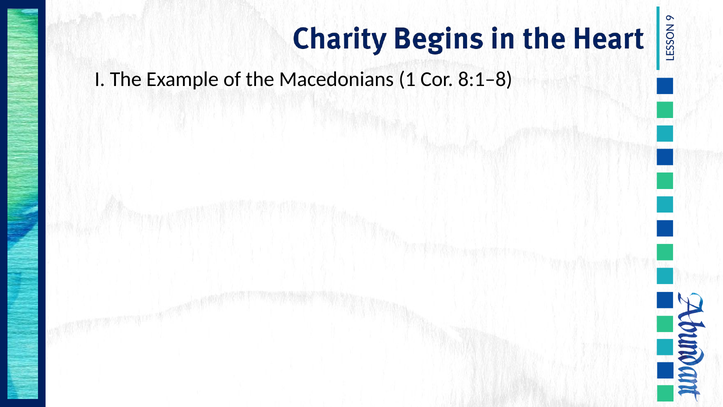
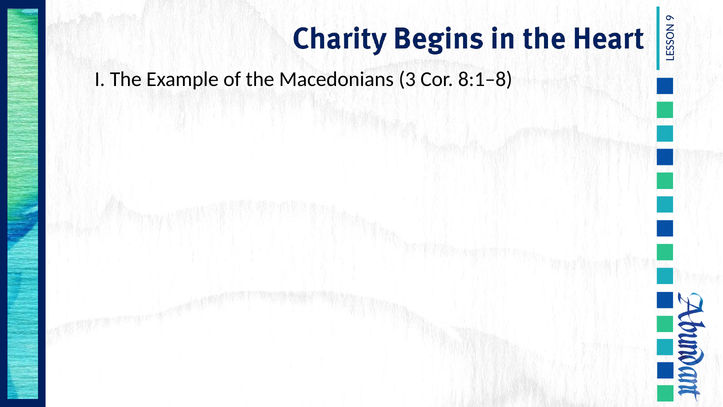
1: 1 -> 3
